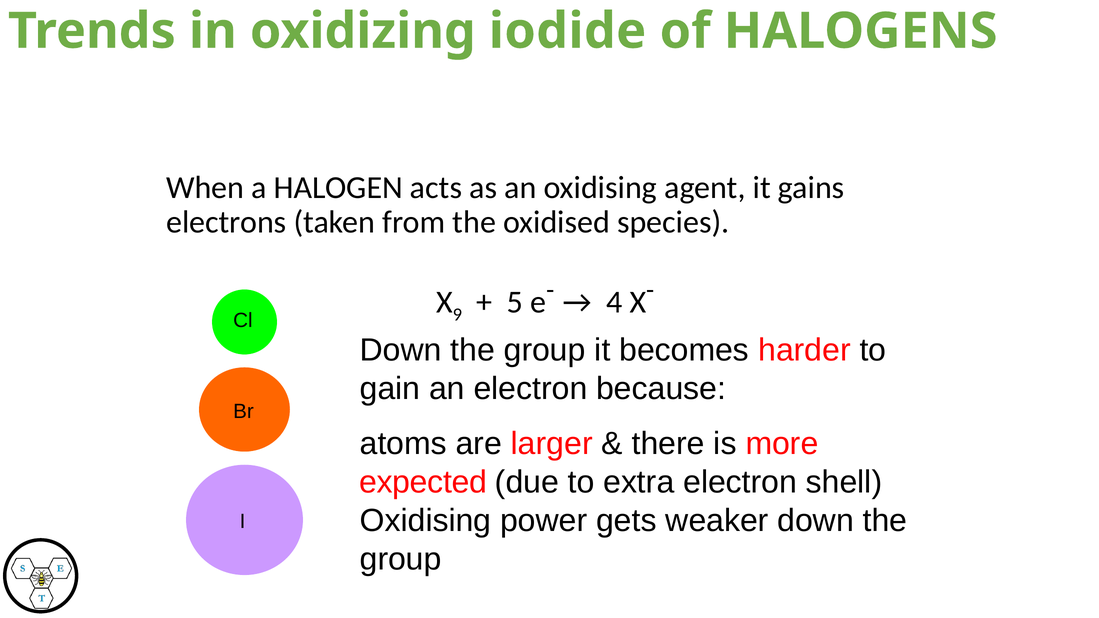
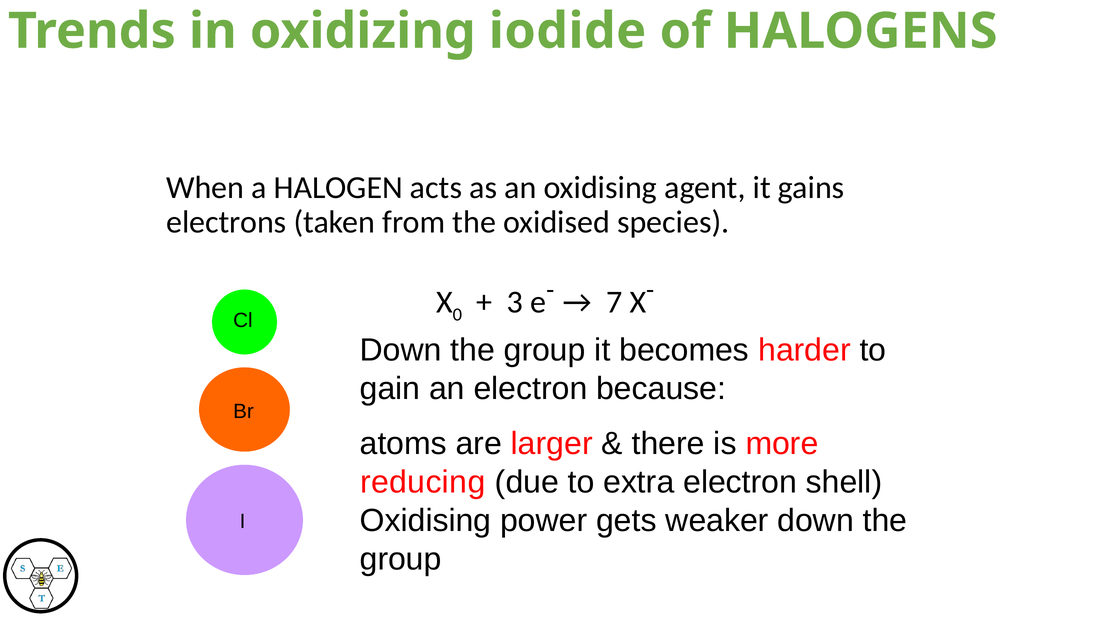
9: 9 -> 0
5: 5 -> 3
4: 4 -> 7
expected: expected -> reducing
